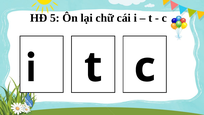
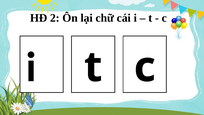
5: 5 -> 2
